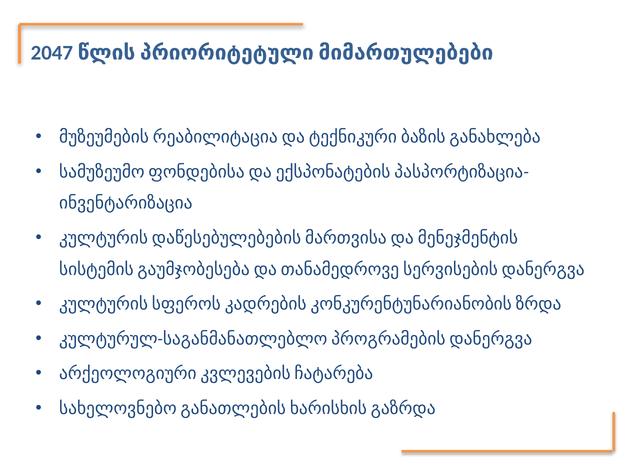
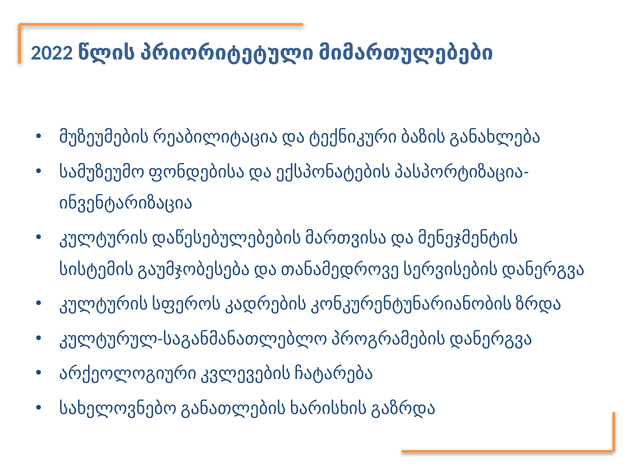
2047: 2047 -> 2022
